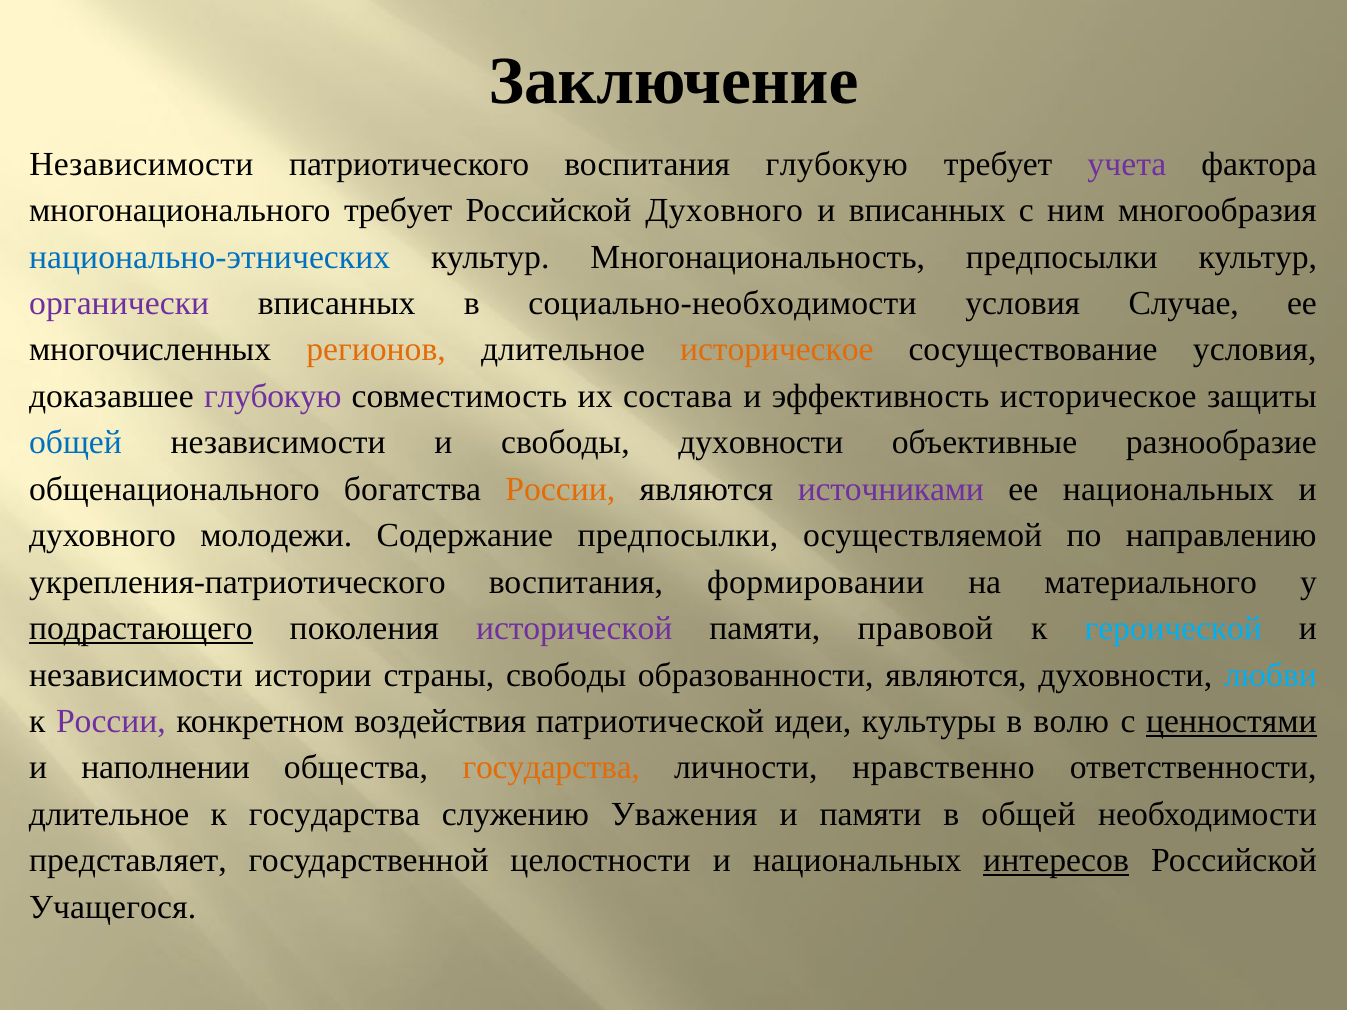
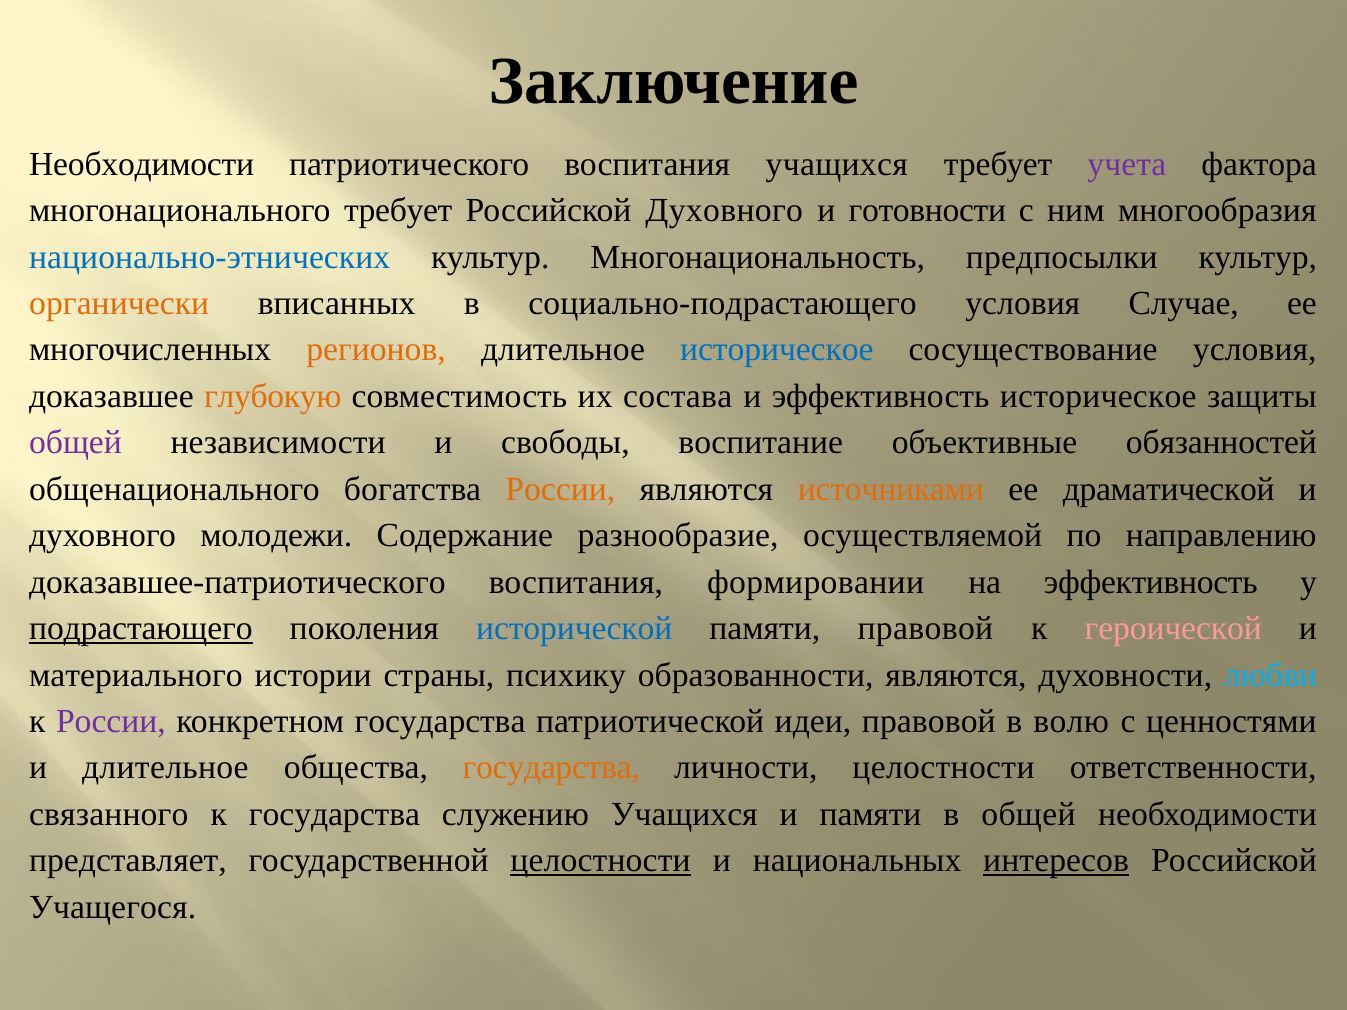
Независимости at (141, 164): Независимости -> Необходимости
воспитания глубокую: глубокую -> учащихся
и вписанных: вписанных -> готовности
органически colour: purple -> orange
социально-необходимости: социально-необходимости -> социально-подрастающего
историческое at (777, 350) colour: orange -> blue
глубокую at (273, 396) colour: purple -> orange
общей at (75, 443) colour: blue -> purple
свободы духовности: духовности -> воспитание
разнообразие: разнообразие -> обязанностей
источниками colour: purple -> orange
ее национальных: национальных -> драматической
Содержание предпосылки: предпосылки -> разнообразие
укрепления-патриотического: укрепления-патриотического -> доказавшее-патриотического
на материального: материального -> эффективность
исторической colour: purple -> blue
героической colour: light blue -> pink
независимости at (136, 675): независимости -> материального
страны свободы: свободы -> психику
конкретном воздействия: воздействия -> государства
идеи культуры: культуры -> правовой
ценностями underline: present -> none
и наполнении: наполнении -> длительное
личности нравственно: нравственно -> целостности
длительное at (109, 814): длительное -> связанного
служению Уважения: Уважения -> Учащихся
целостности at (601, 861) underline: none -> present
